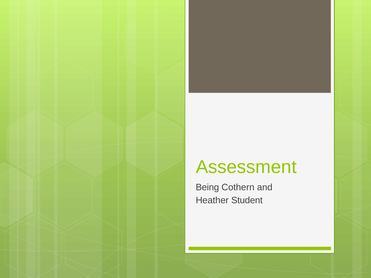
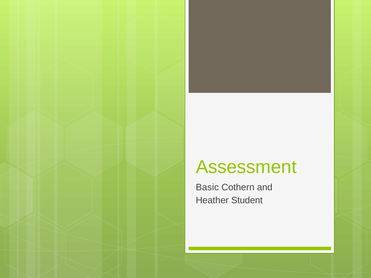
Being: Being -> Basic
